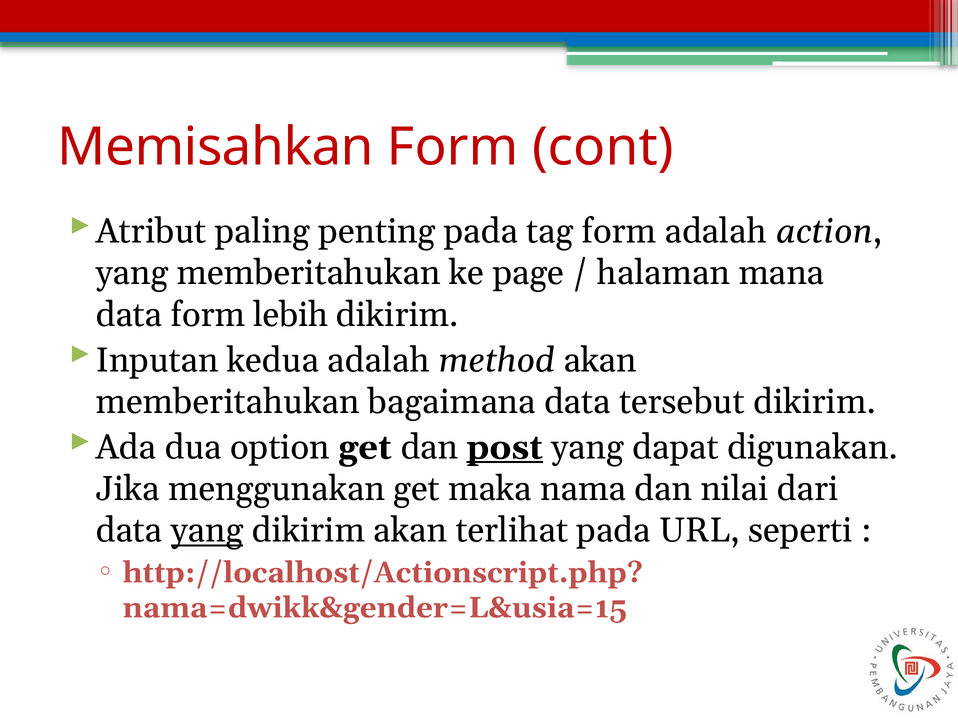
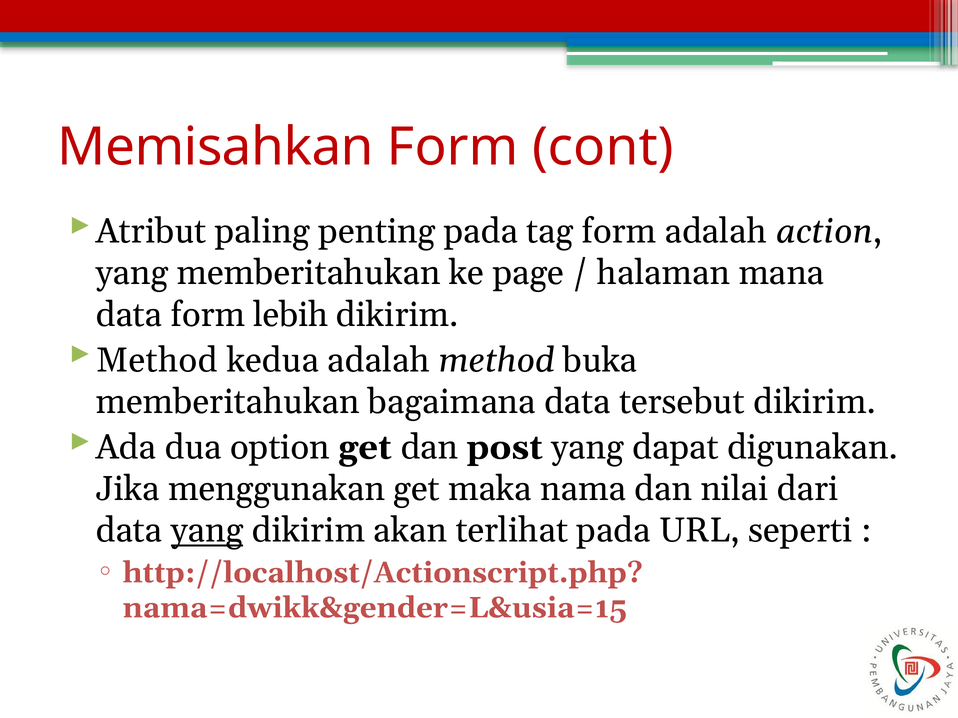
Inputan at (157, 360): Inputan -> Method
method akan: akan -> buka
post underline: present -> none
